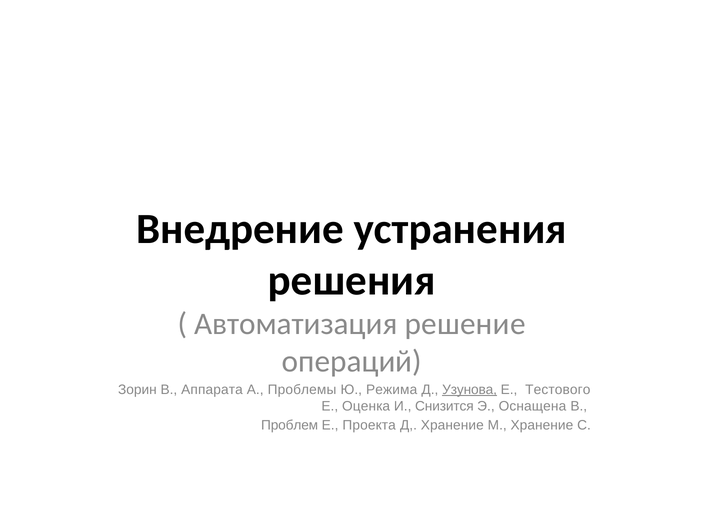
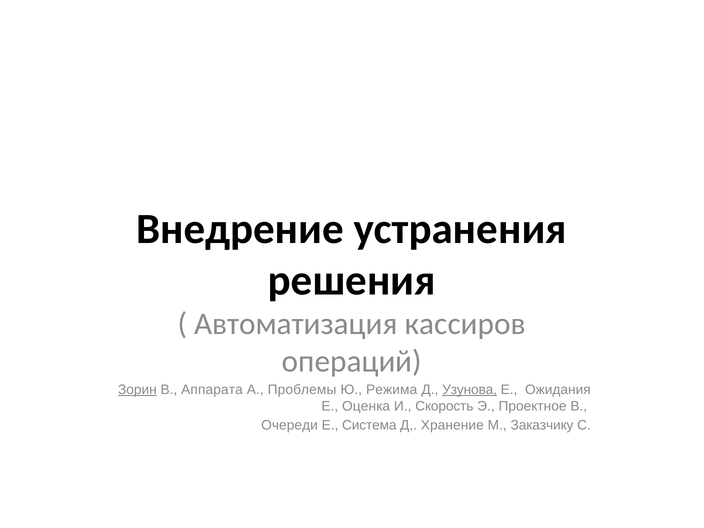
решение: решение -> кассиров
Зорин underline: none -> present
Тестового: Тестового -> Ожидания
Снизится: Снизится -> Скорость
Оснащена: Оснащена -> Проектное
Проблем: Проблем -> Очереди
Проекта: Проекта -> Система
М Хранение: Хранение -> Заказчику
